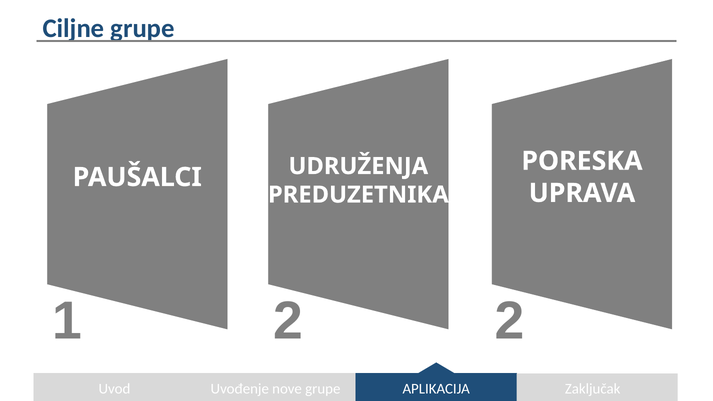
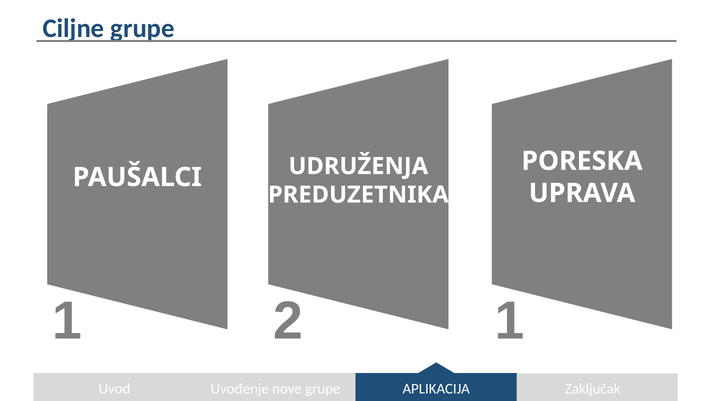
2 2: 2 -> 1
